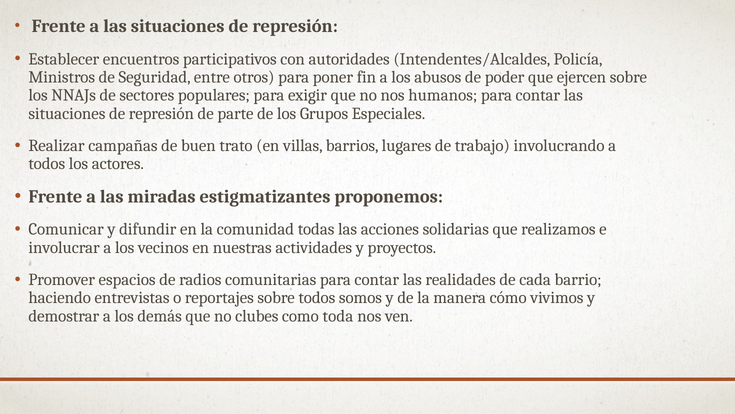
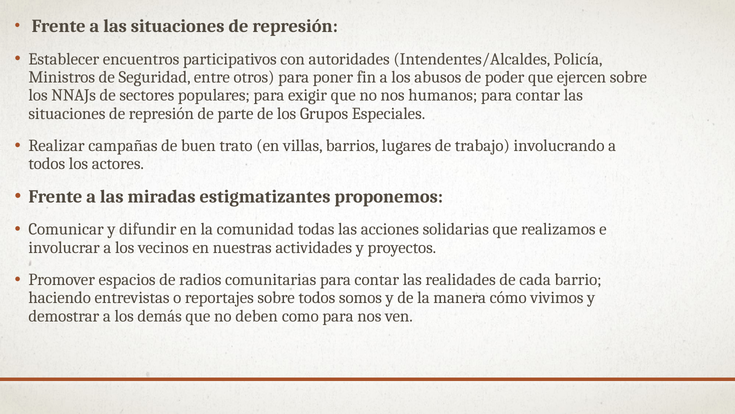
clubes: clubes -> deben
como toda: toda -> para
